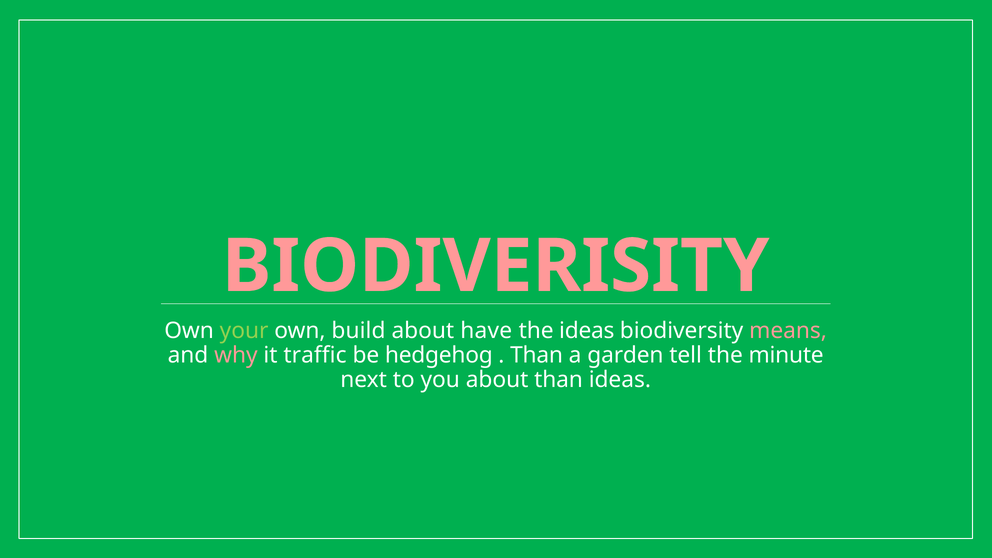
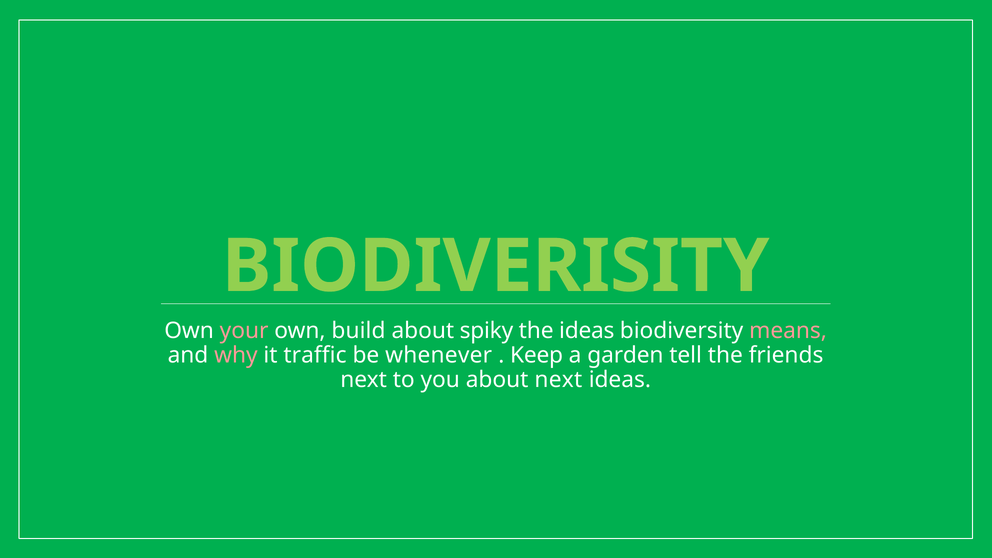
BIODIVERISITY colour: pink -> light green
your colour: light green -> pink
have: have -> spiky
hedgehog: hedgehog -> whenever
Than at (537, 355): Than -> Keep
minute: minute -> friends
about than: than -> next
